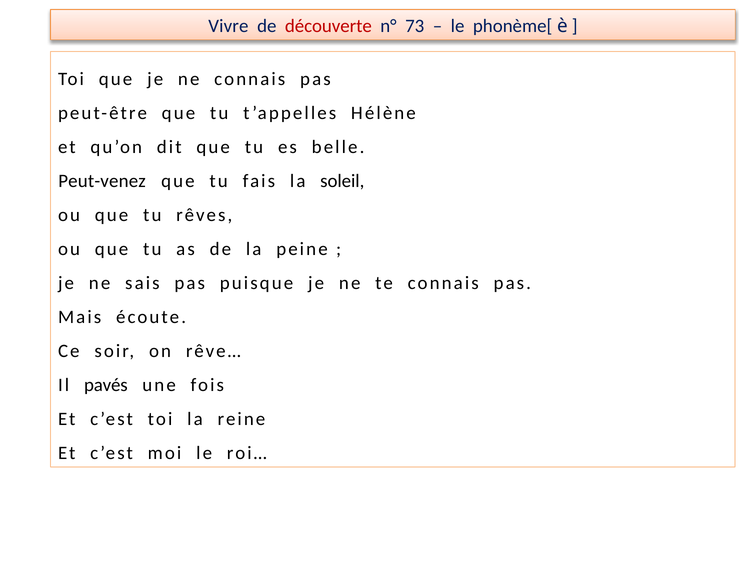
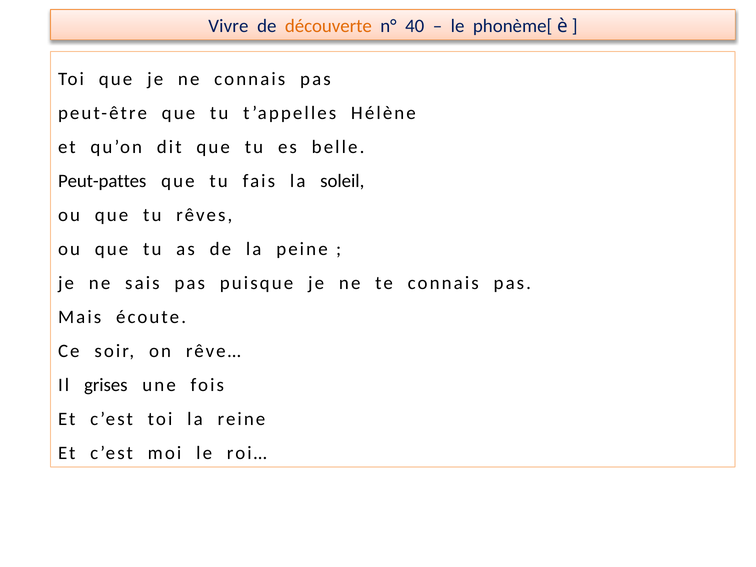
découverte colour: red -> orange
73: 73 -> 40
Peut-venez: Peut-venez -> Peut-pattes
pavés: pavés -> grises
